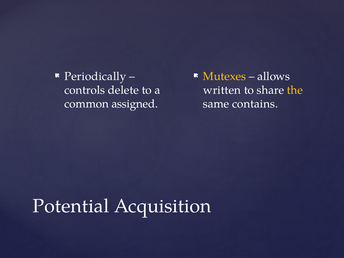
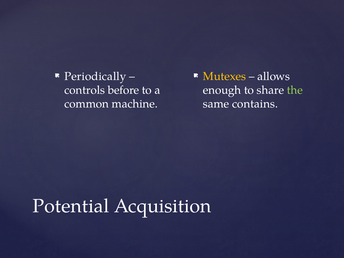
delete: delete -> before
written: written -> enough
the colour: yellow -> light green
assigned: assigned -> machine
